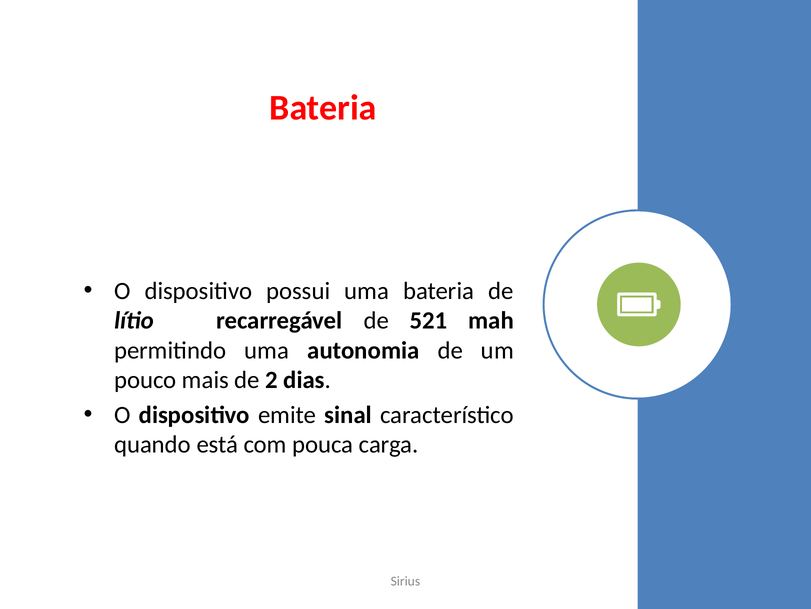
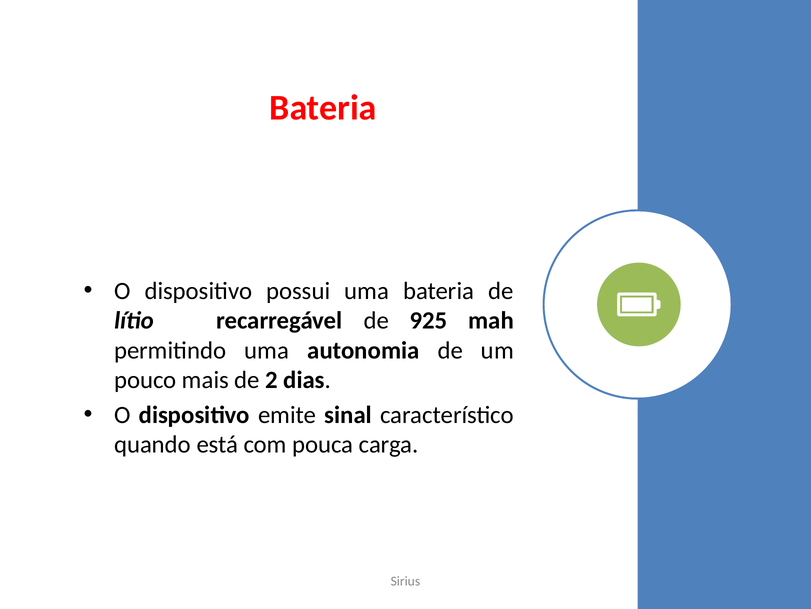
521: 521 -> 925
